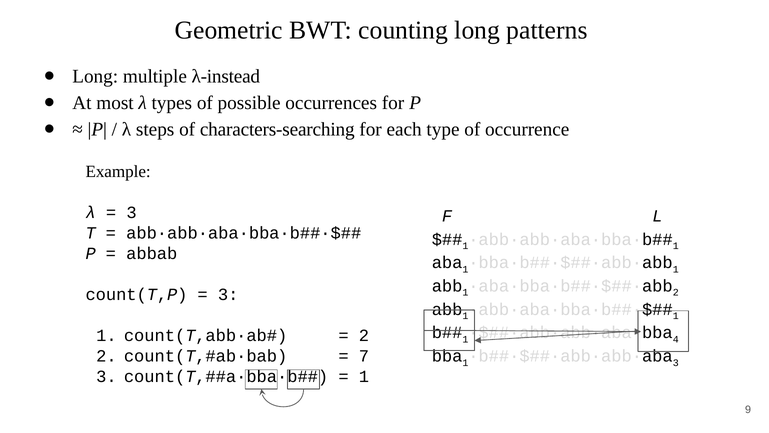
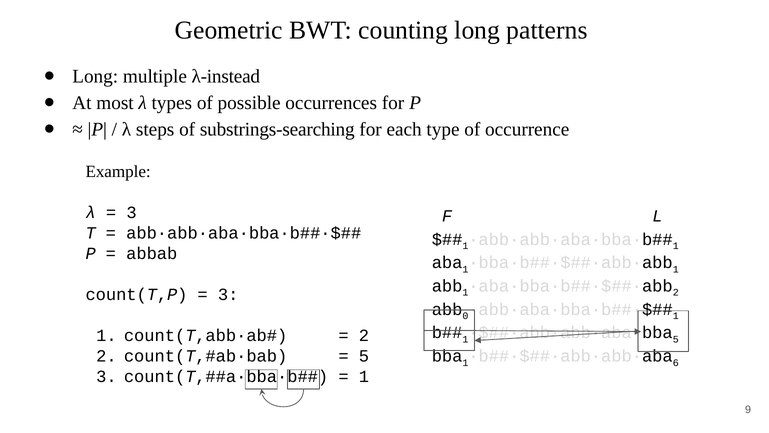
characters-searching: characters-searching -> substrings-searching
1 at (465, 316): 1 -> 0
4 at (676, 339): 4 -> 5
3 at (676, 362): 3 -> 6
7 at (364, 356): 7 -> 5
